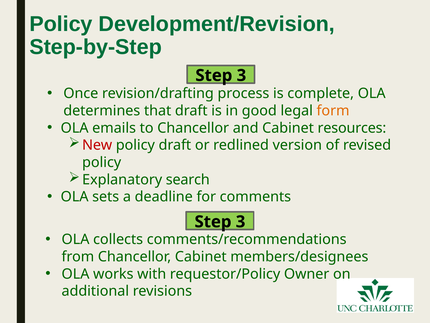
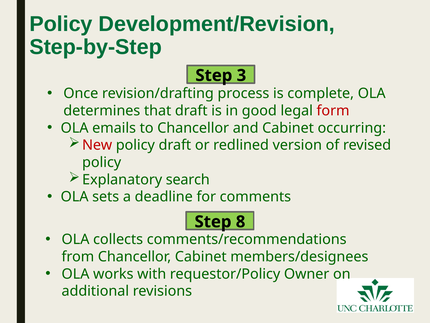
form colour: orange -> red
resources: resources -> occurring
3 at (241, 221): 3 -> 8
